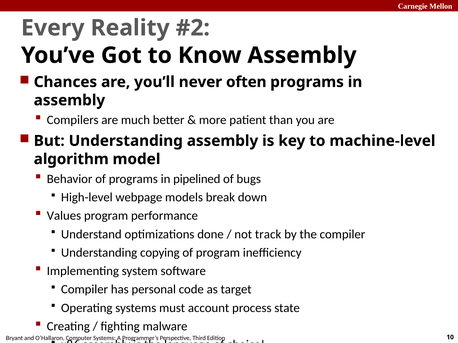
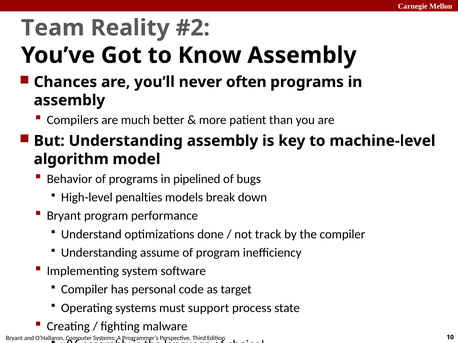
Every: Every -> Team
webpage: webpage -> penalties
Values at (64, 216): Values -> Bryant
copying: copying -> assume
account: account -> support
